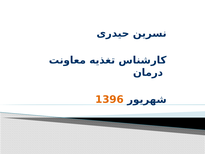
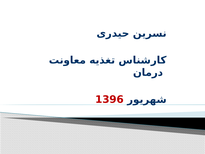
1396 colour: orange -> red
